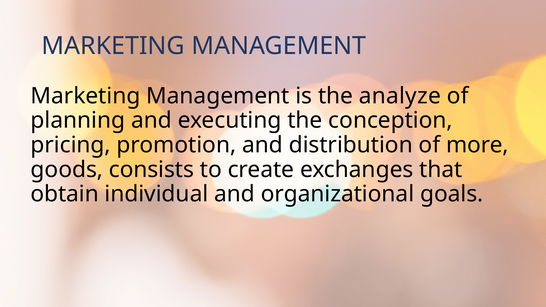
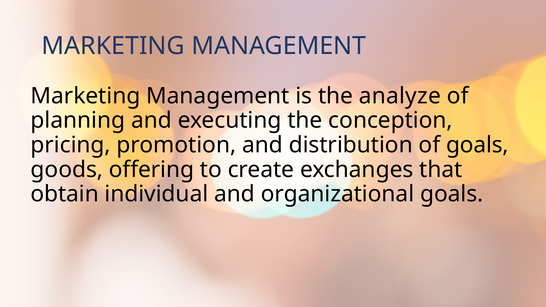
of more: more -> goals
consists: consists -> offering
